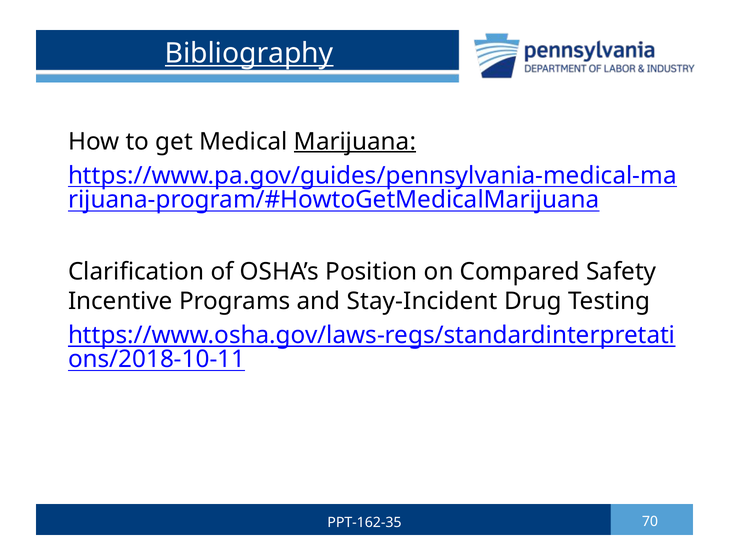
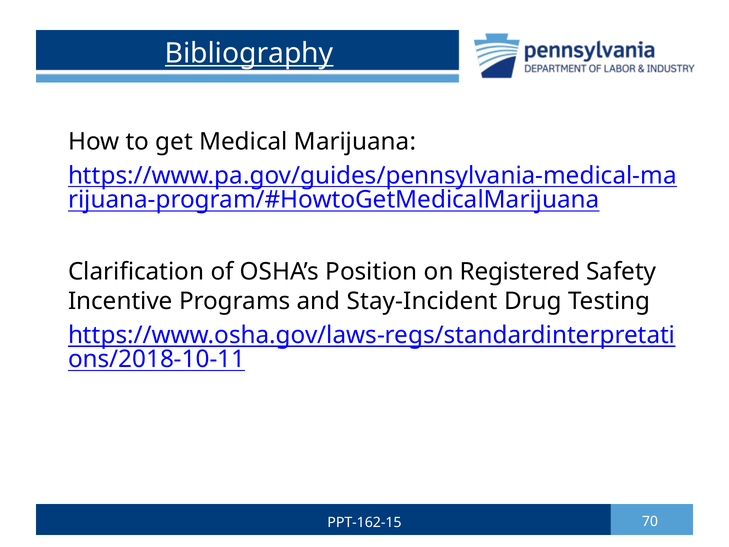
Marijuana underline: present -> none
Compared: Compared -> Registered
PPT-162-35: PPT-162-35 -> PPT-162-15
